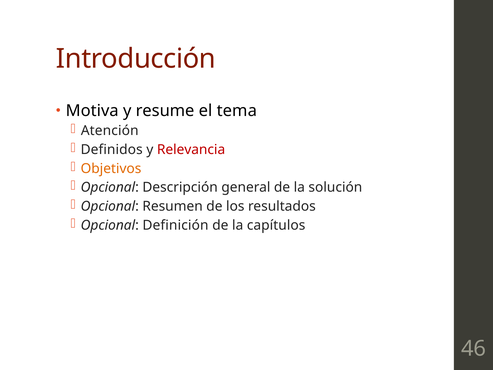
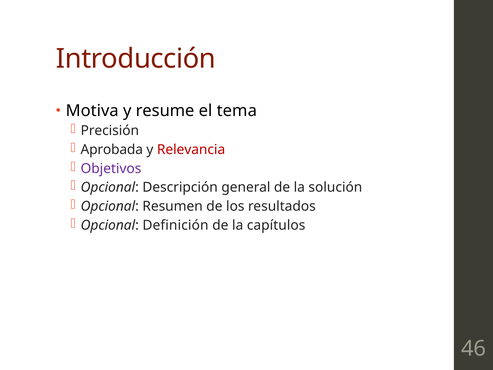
Atención: Atención -> Precisión
Definidos: Definidos -> Aprobada
Objetivos colour: orange -> purple
